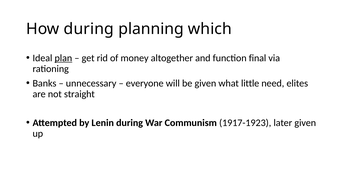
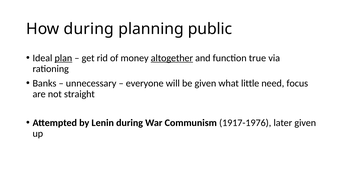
which: which -> public
altogether underline: none -> present
final: final -> true
elites: elites -> focus
1917-1923: 1917-1923 -> 1917-1976
